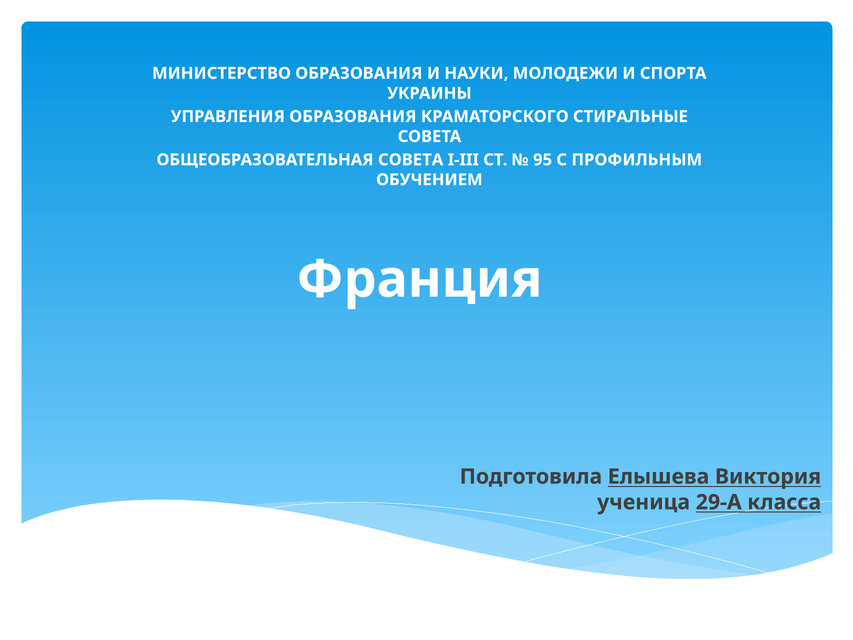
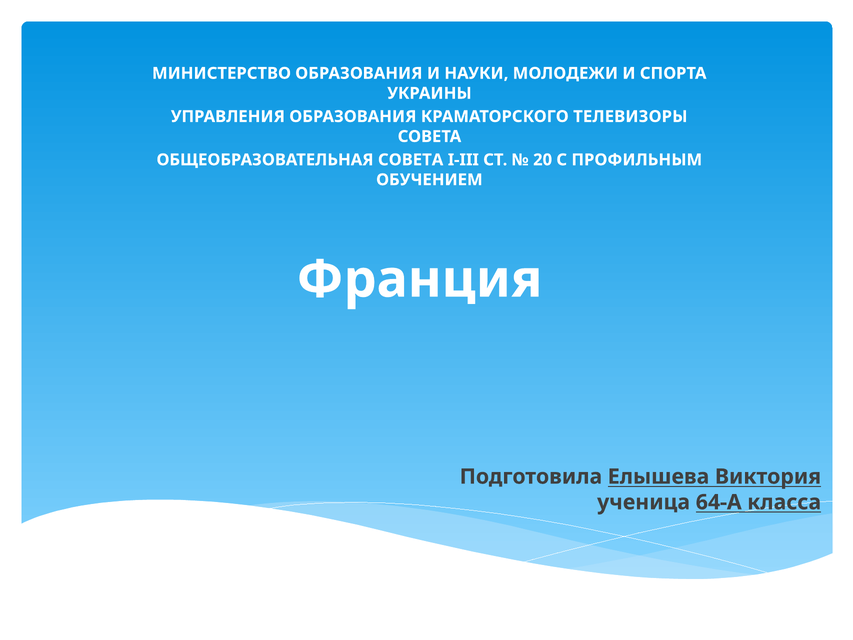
СТИРАЛЬНЫЕ: СТИРАЛЬНЫЕ -> ТЕЛЕВИЗОРЫ
95: 95 -> 20
29-А: 29-А -> 64-А
